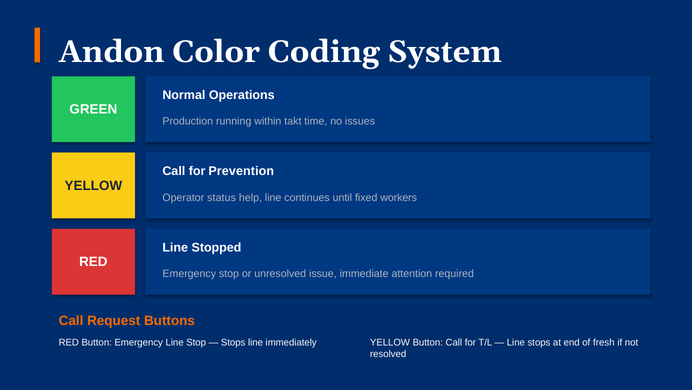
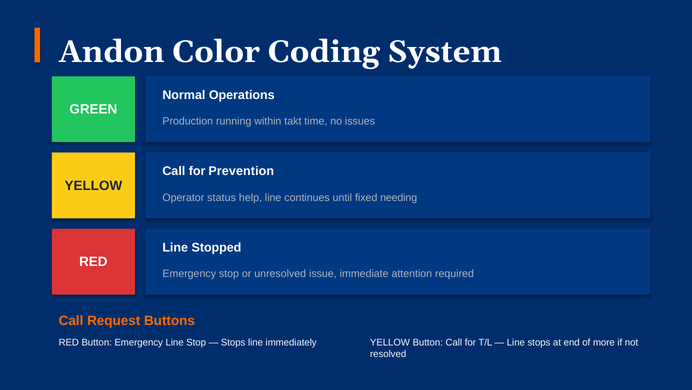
workers: workers -> needing
fresh: fresh -> more
